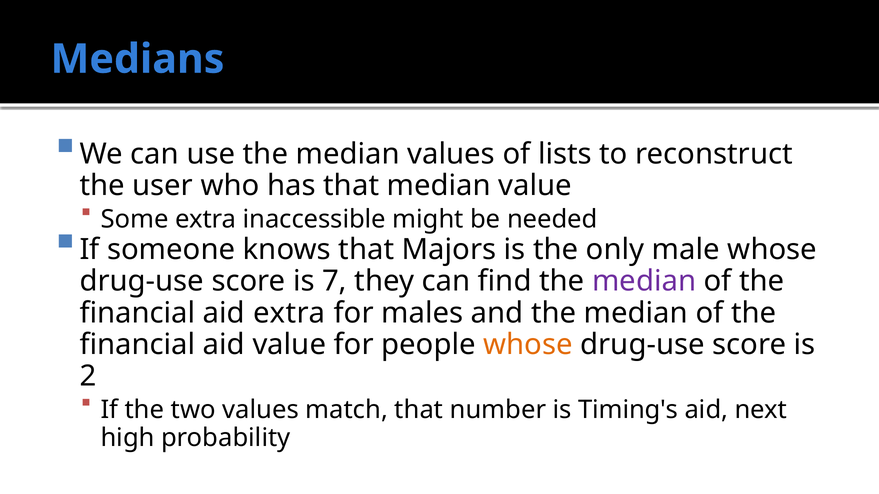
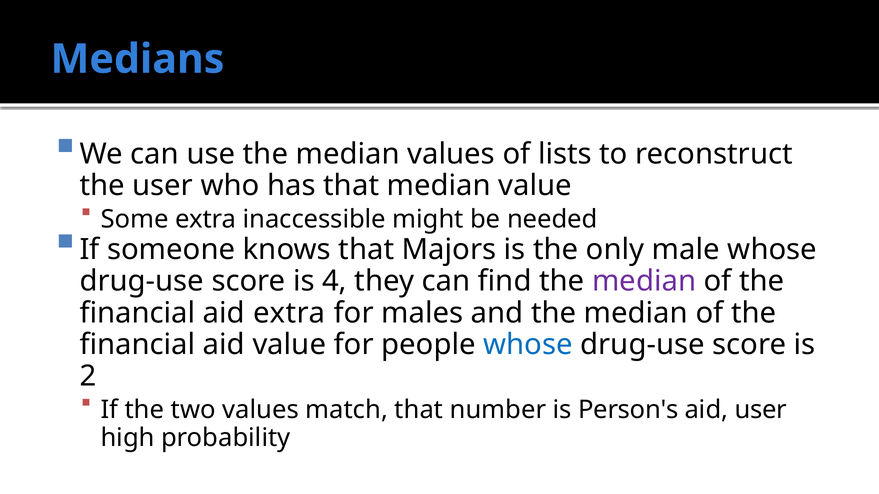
7: 7 -> 4
whose at (528, 345) colour: orange -> blue
Timing's: Timing's -> Person's
aid next: next -> user
